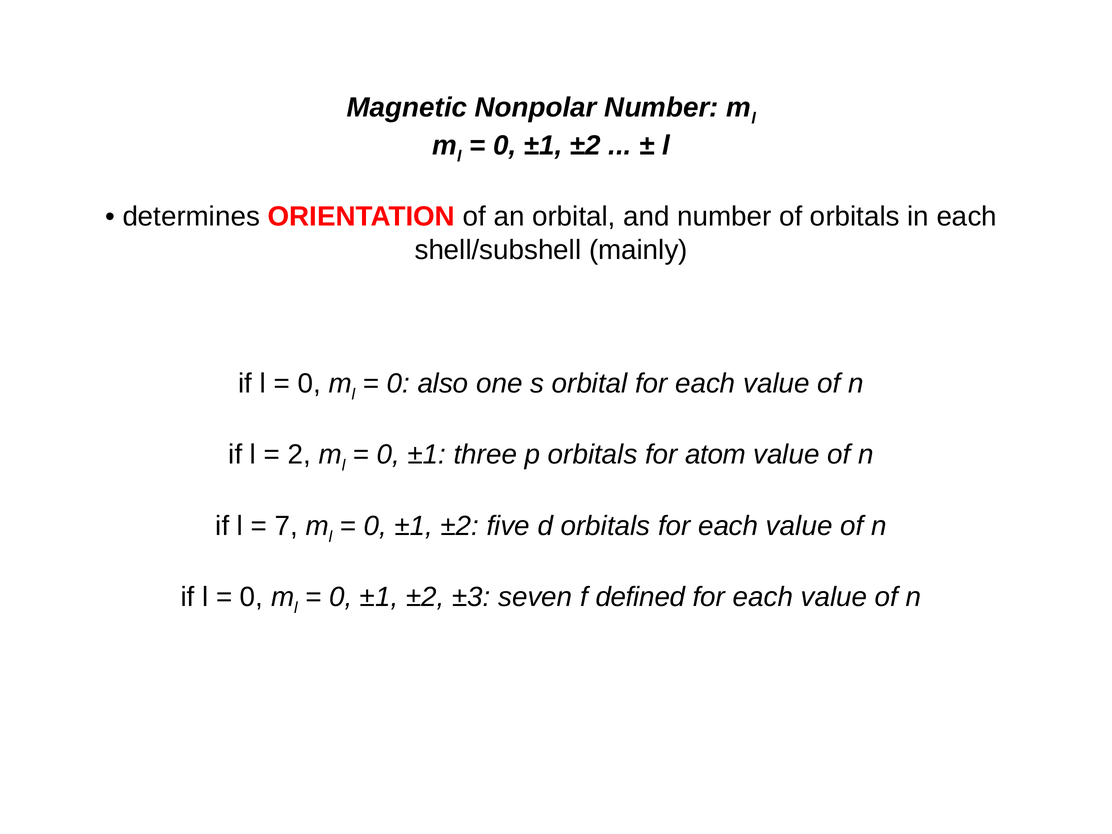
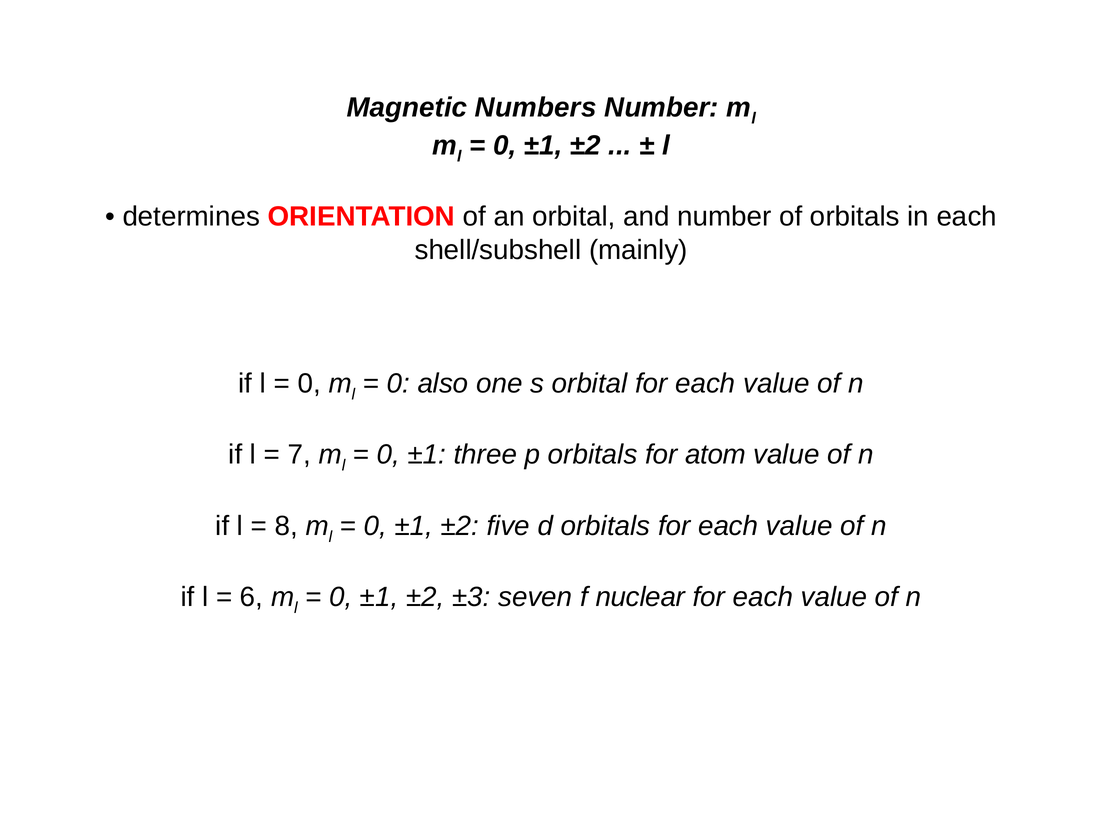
Nonpolar: Nonpolar -> Numbers
2: 2 -> 7
7: 7 -> 8
0 at (252, 597): 0 -> 6
defined: defined -> nuclear
